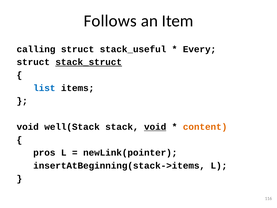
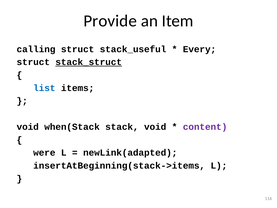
Follows: Follows -> Provide
well(Stack: well(Stack -> when(Stack
void at (155, 127) underline: present -> none
content colour: orange -> purple
pros: pros -> were
newLink(pointer: newLink(pointer -> newLink(adapted
